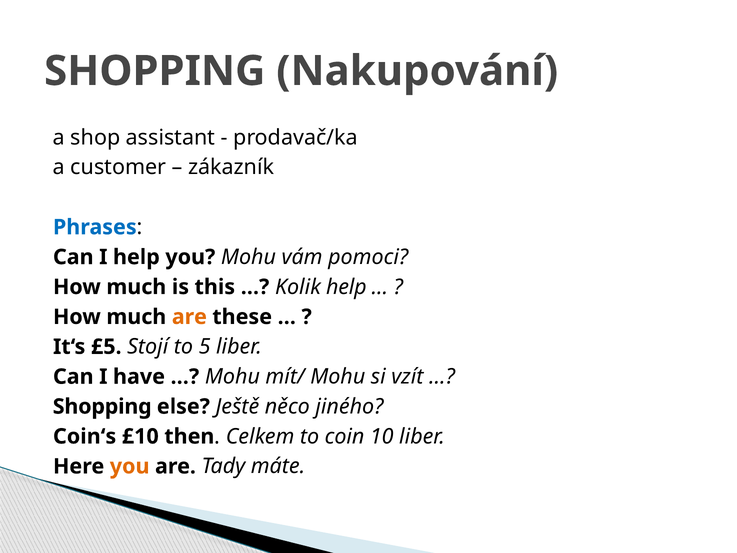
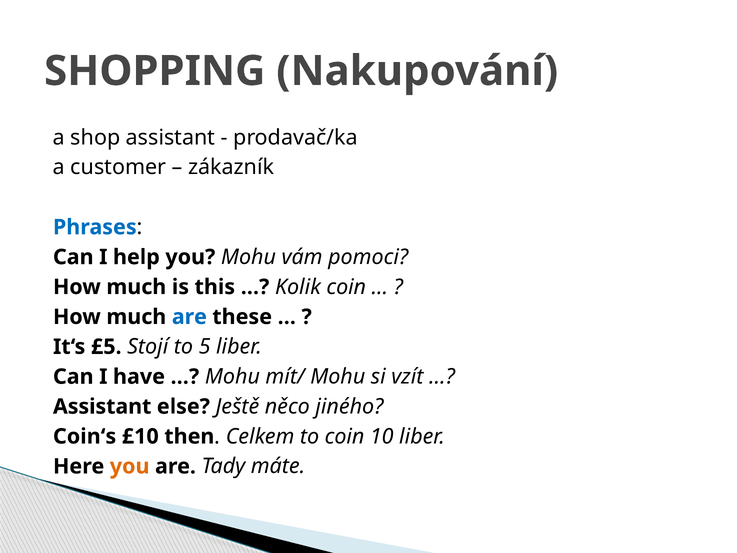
Kolik help: help -> coin
are at (189, 317) colour: orange -> blue
Shopping at (102, 406): Shopping -> Assistant
